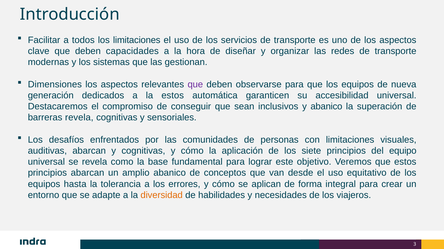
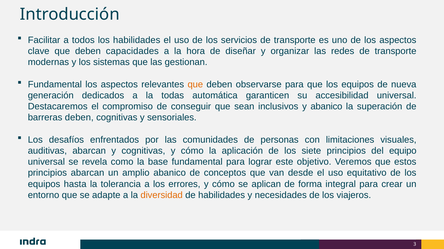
los limitaciones: limitaciones -> habilidades
Dimensiones at (55, 85): Dimensiones -> Fundamental
que at (195, 85) colour: purple -> orange
la estos: estos -> todas
barreras revela: revela -> deben
